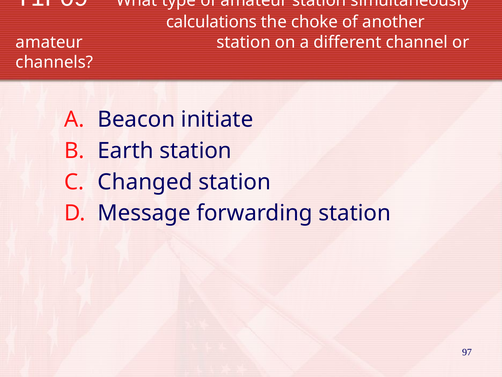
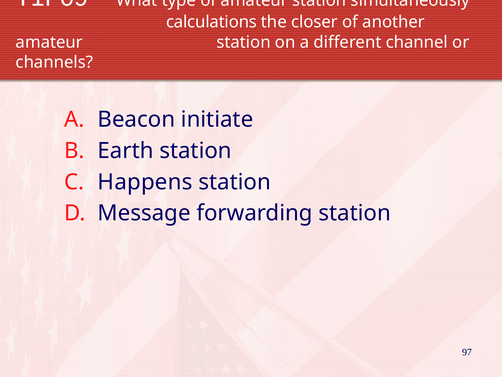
choke: choke -> closer
Changed: Changed -> Happens
